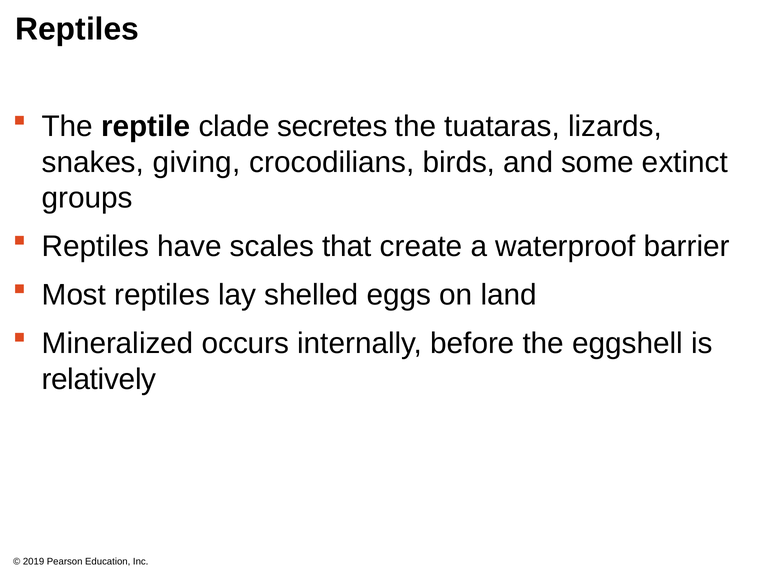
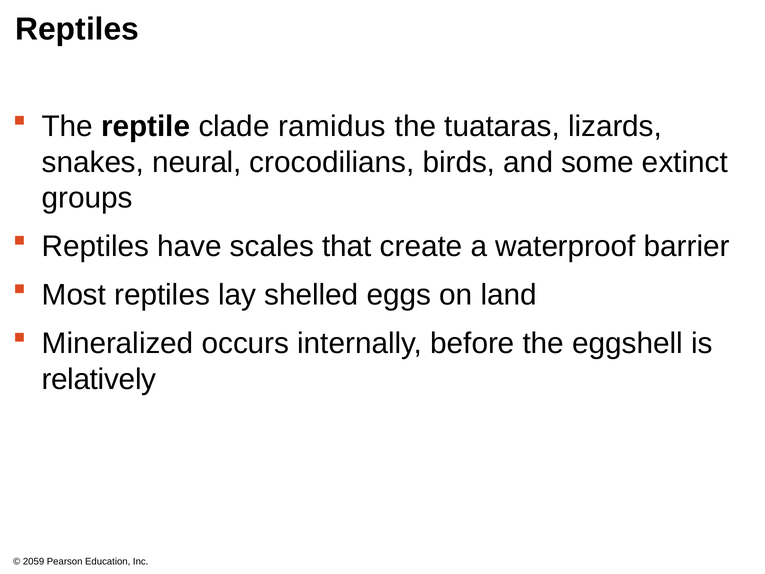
secretes: secretes -> ramidus
giving: giving -> neural
2019: 2019 -> 2059
